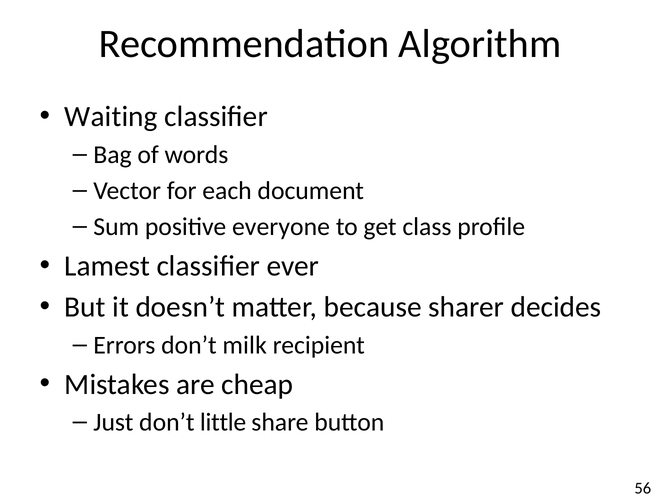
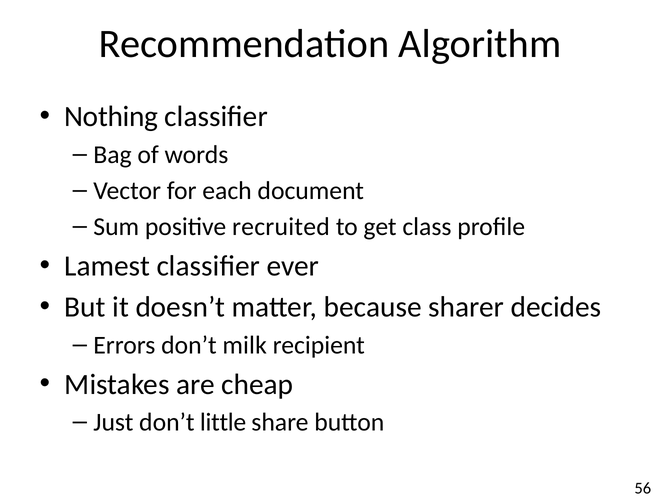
Waiting: Waiting -> Nothing
everyone: everyone -> recruited
